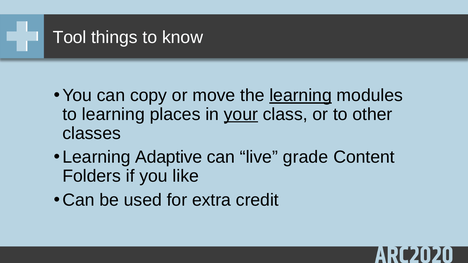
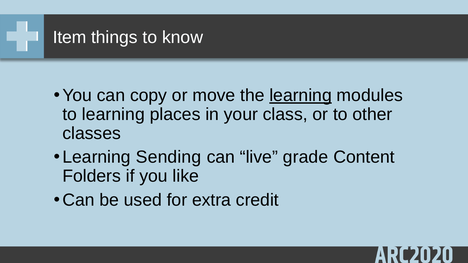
Tool: Tool -> Item
your underline: present -> none
Adaptive: Adaptive -> Sending
